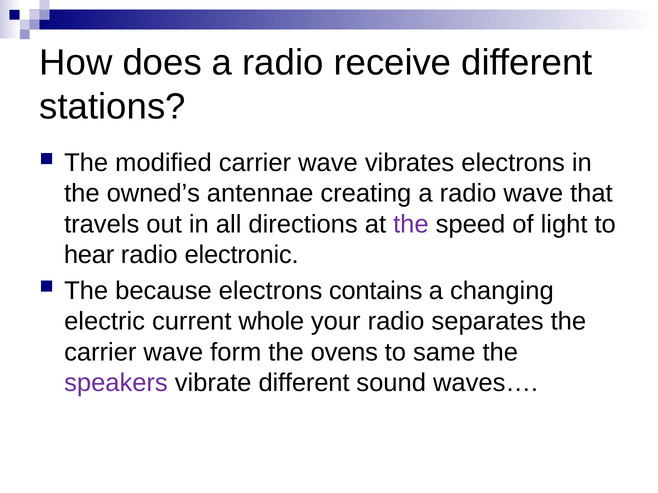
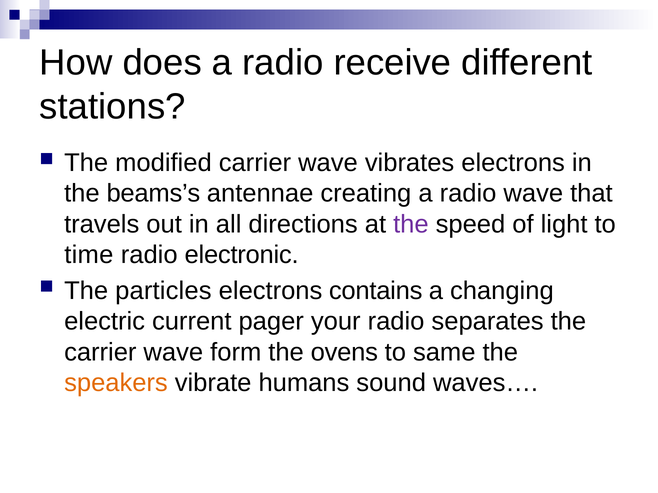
owned’s: owned’s -> beams’s
hear: hear -> time
because: because -> particles
whole: whole -> pager
speakers colour: purple -> orange
vibrate different: different -> humans
